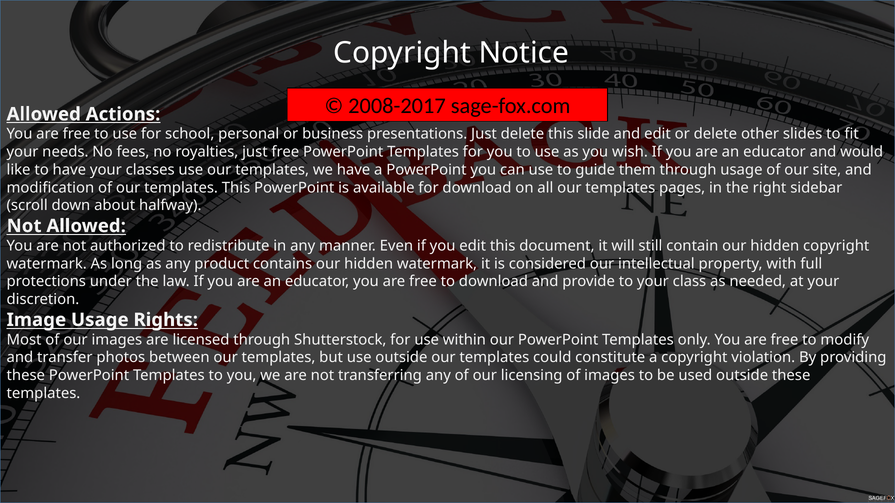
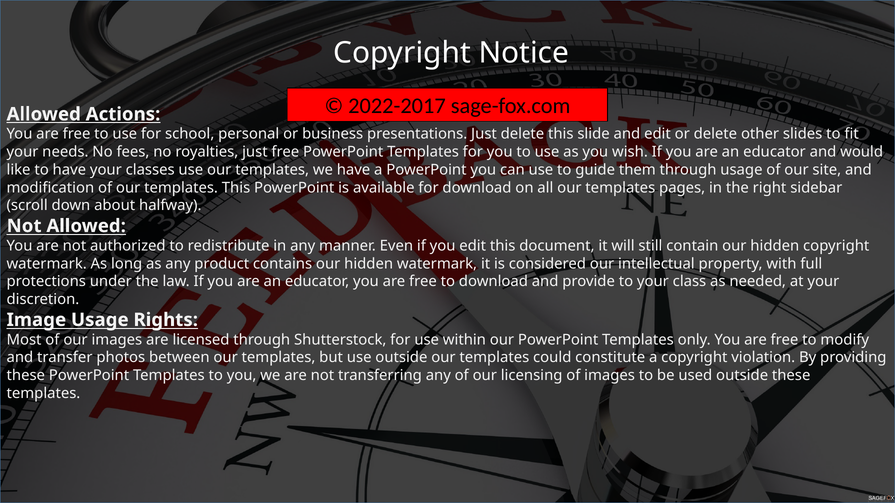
2008-2017: 2008-2017 -> 2022-2017
